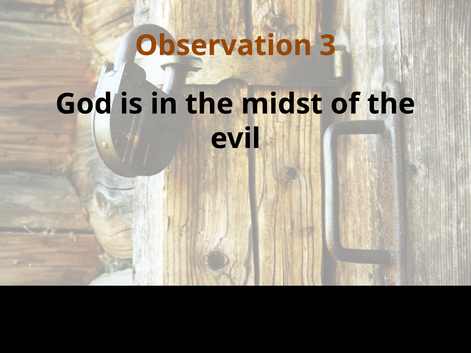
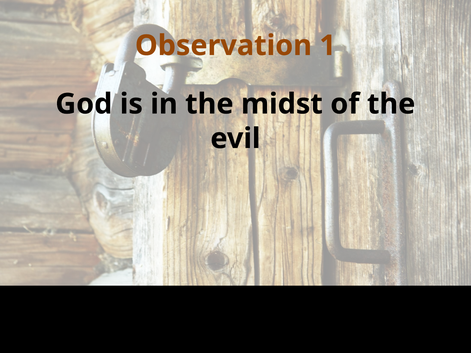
3: 3 -> 1
